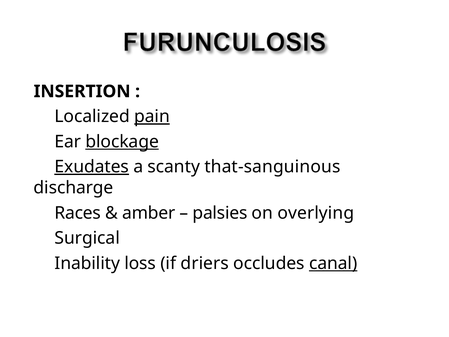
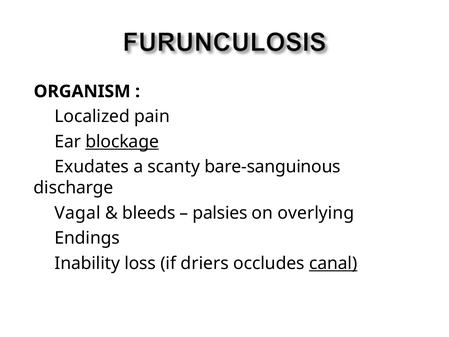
INSERTION: INSERTION -> ORGANISM
pain underline: present -> none
Exudates underline: present -> none
that-sanguinous: that-sanguinous -> bare-sanguinous
Races: Races -> Vagal
amber: amber -> bleeds
Surgical: Surgical -> Endings
